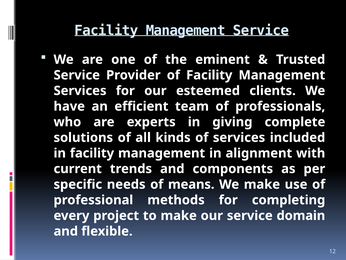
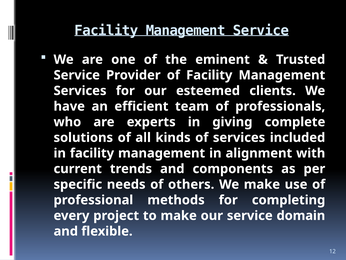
means: means -> others
